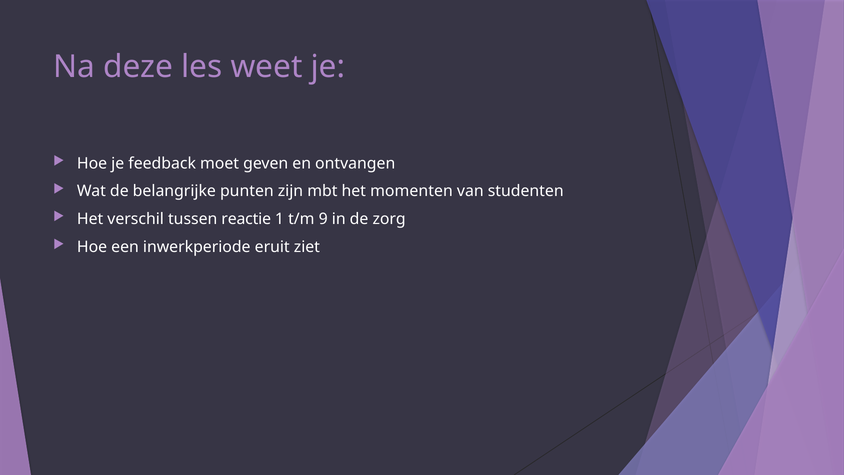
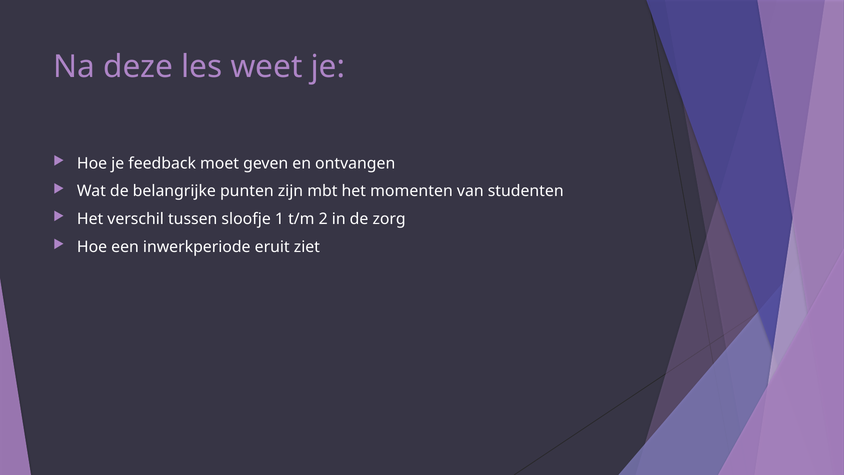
reactie: reactie -> sloofje
9: 9 -> 2
